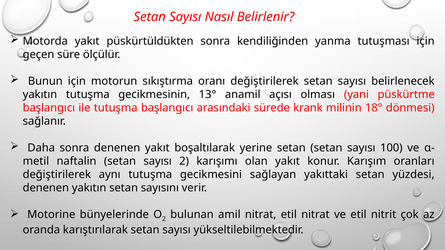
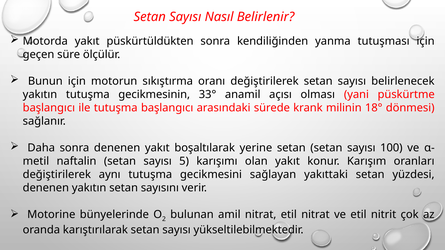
13°: 13° -> 33°
sayısı 2: 2 -> 5
